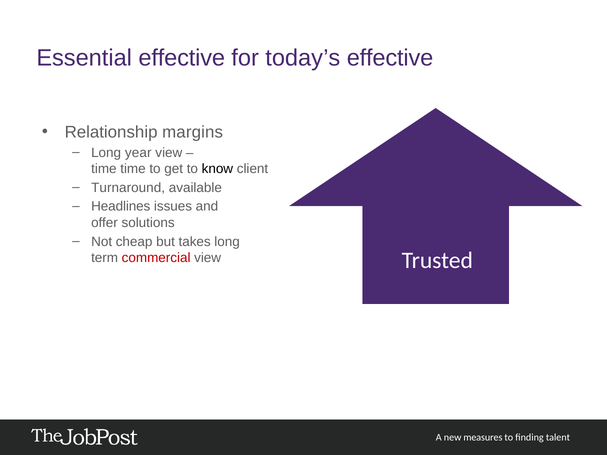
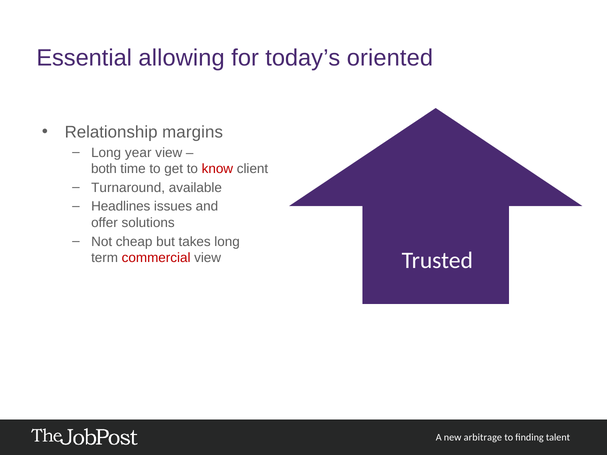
Essential effective: effective -> allowing
today’s effective: effective -> oriented
time at (104, 169): time -> both
know colour: black -> red
measures: measures -> arbitrage
